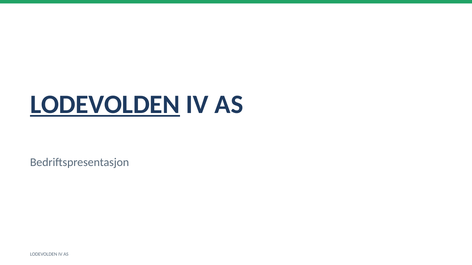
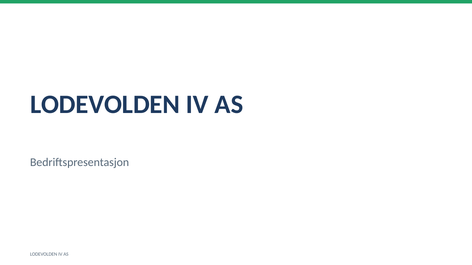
LODEVOLDEN at (105, 105) underline: present -> none
